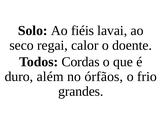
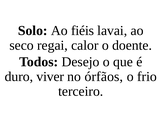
Cordas: Cordas -> Desejo
além: além -> viver
grandes: grandes -> terceiro
